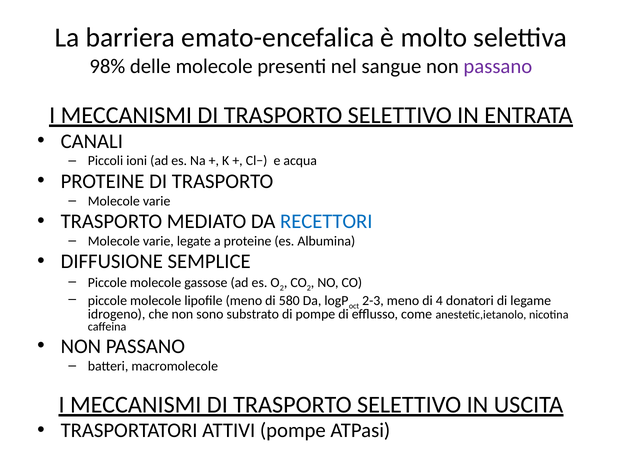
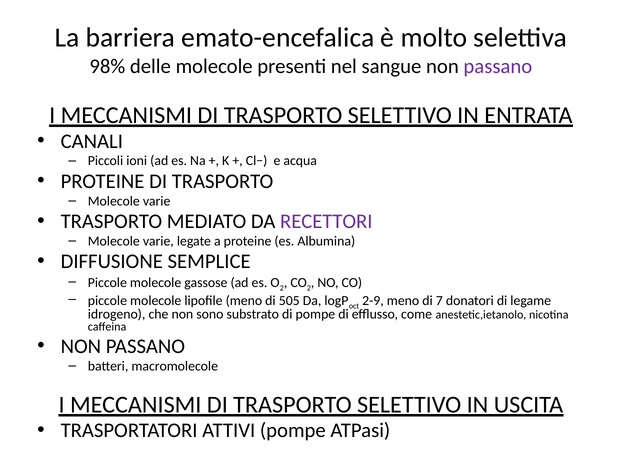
RECETTORI colour: blue -> purple
580: 580 -> 505
2-3: 2-3 -> 2-9
4: 4 -> 7
